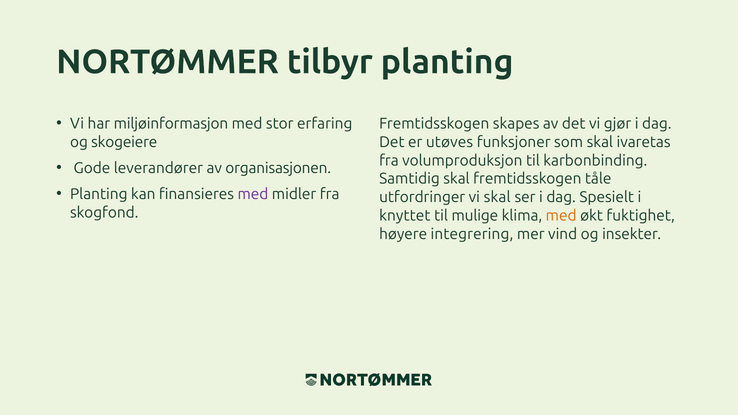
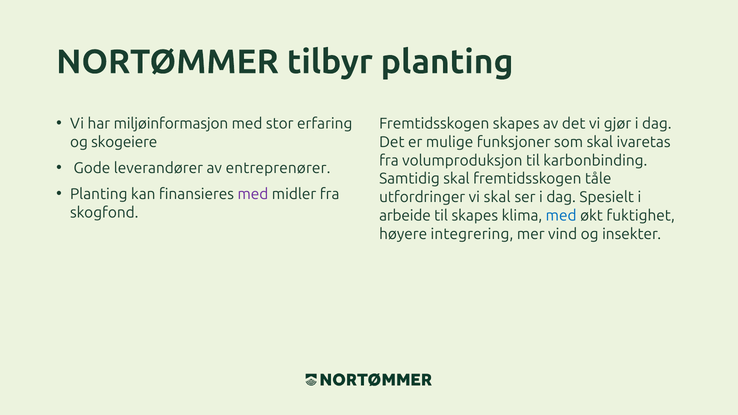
utøves: utøves -> mulige
organisasjonen: organisasjonen -> entreprenører
knyttet: knyttet -> arbeide
til mulige: mulige -> skapes
med at (561, 216) colour: orange -> blue
